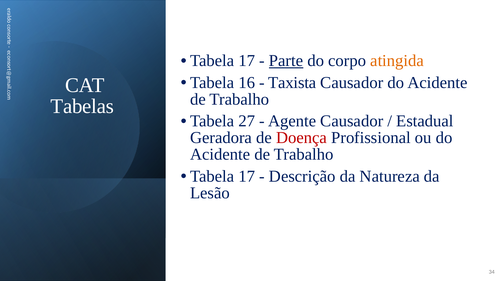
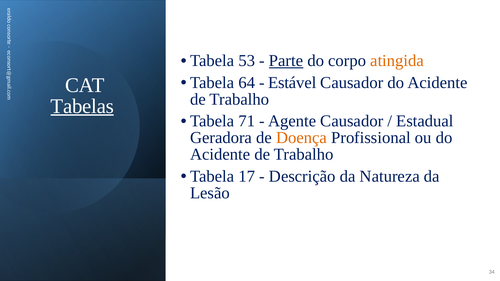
17 at (247, 61): 17 -> 53
16: 16 -> 64
Taxista: Taxista -> Estável
Tabelas underline: none -> present
27: 27 -> 71
Doença colour: red -> orange
